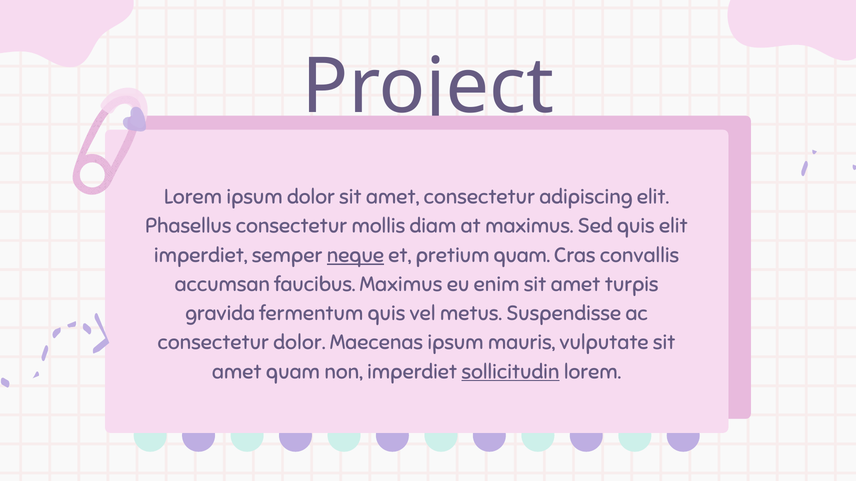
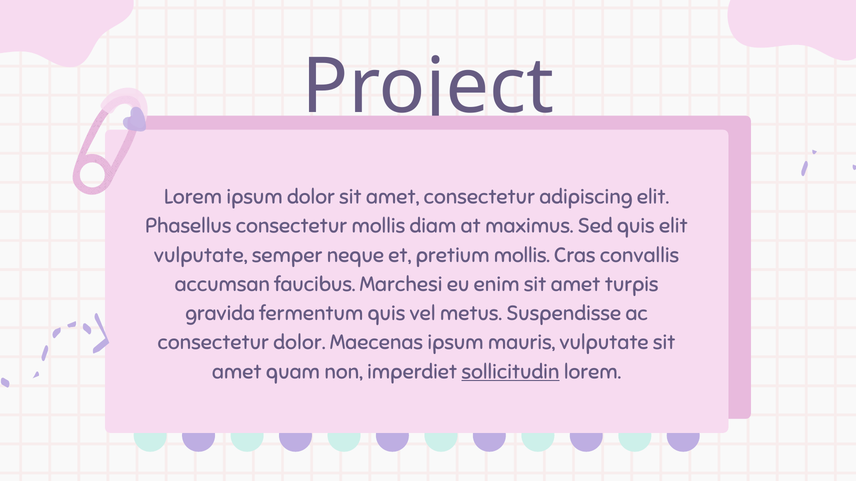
imperdiet at (201, 255): imperdiet -> vulputate
neque underline: present -> none
pretium quam: quam -> mollis
faucibus Maximus: Maximus -> Marchesi
